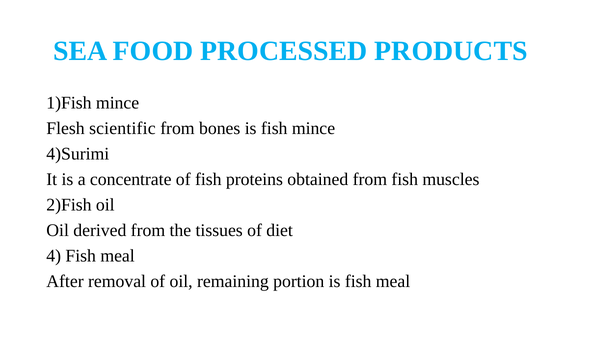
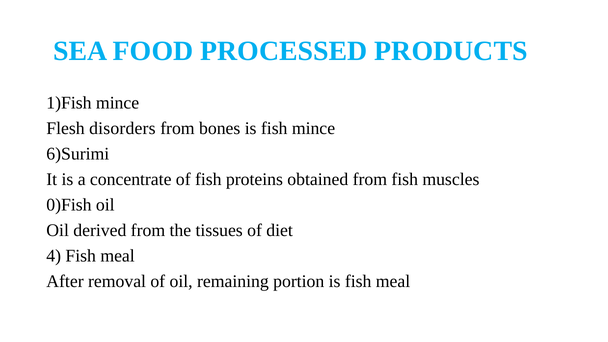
scientific: scientific -> disorders
4)Surimi: 4)Surimi -> 6)Surimi
2)Fish: 2)Fish -> 0)Fish
